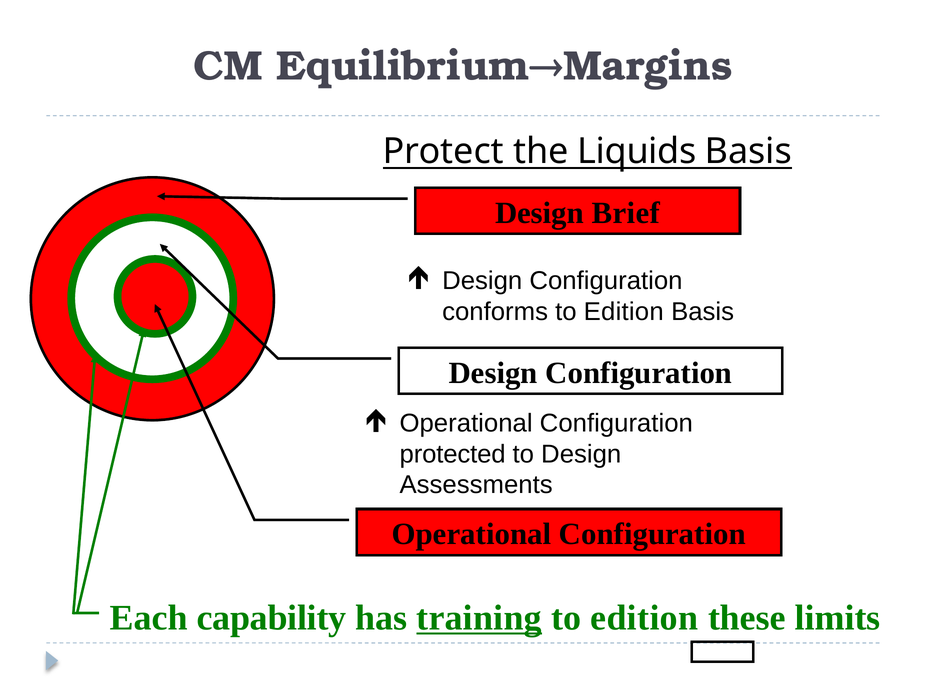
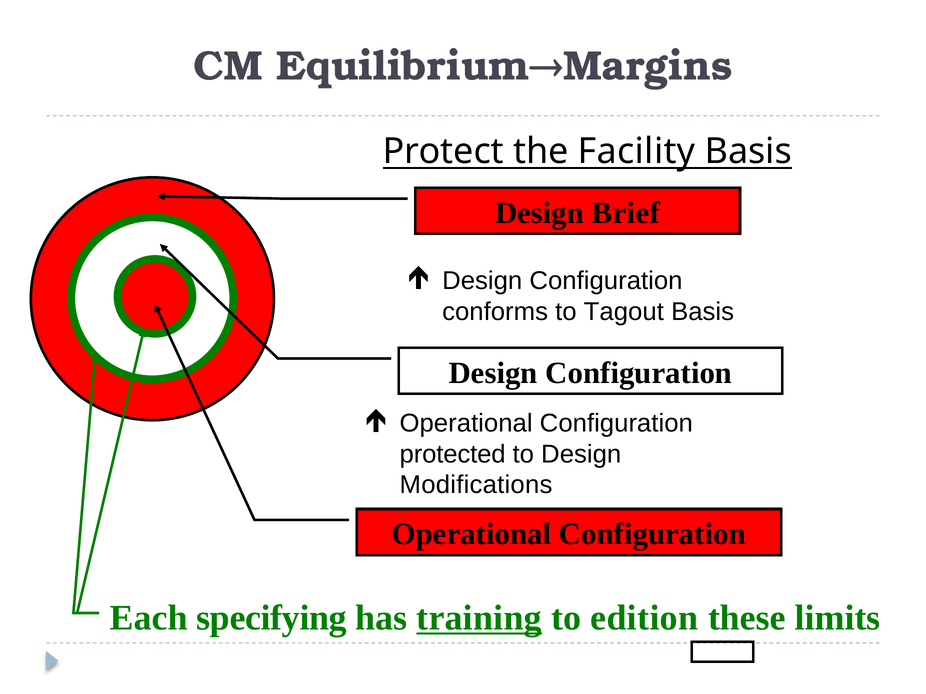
Liquids: Liquids -> Facility
conforms to Edition: Edition -> Tagout
Assessments: Assessments -> Modifications
capability: capability -> specifying
